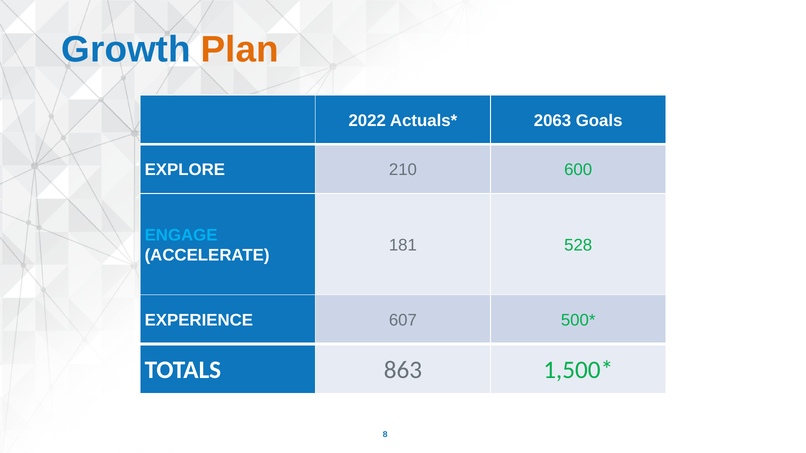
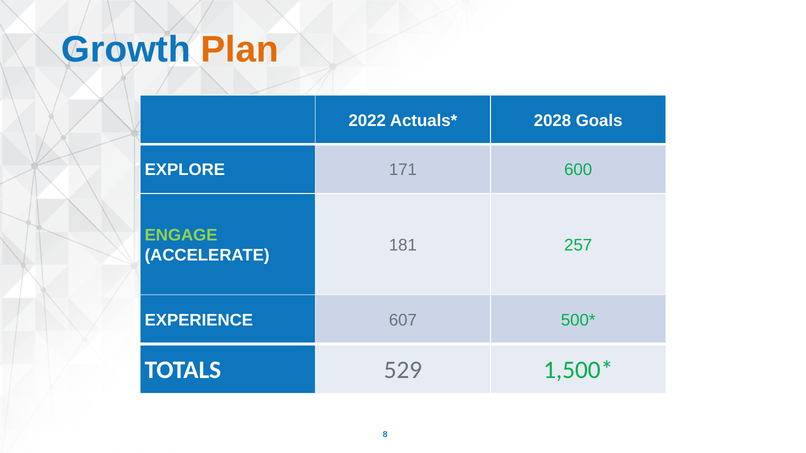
2063: 2063 -> 2028
210: 210 -> 171
ENGAGE colour: light blue -> light green
528: 528 -> 257
863: 863 -> 529
